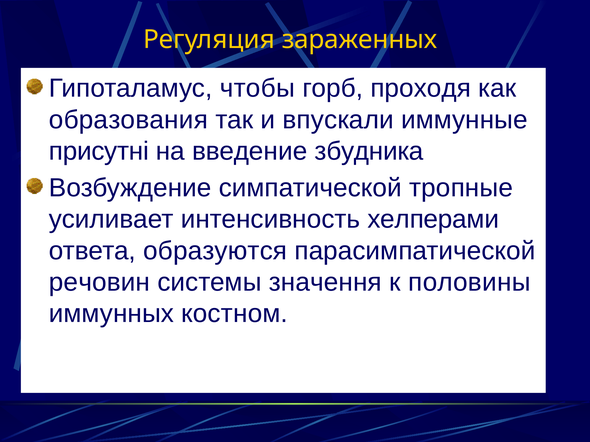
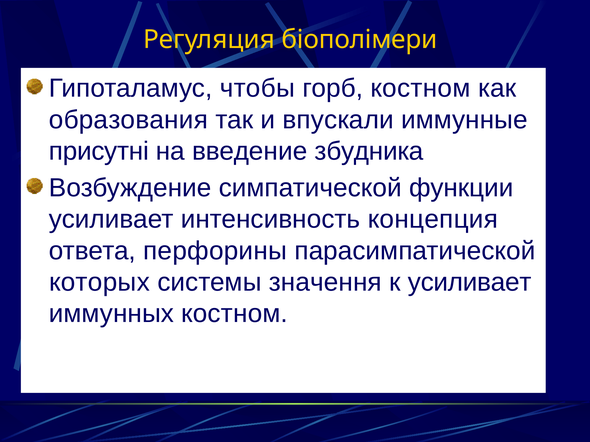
зараженных: зараженных -> біополімери
горб проходя: проходя -> костном
тропные: тропные -> функции
хелперами: хелперами -> концепция
образуются: образуются -> перфорины
речовин: речовин -> которых
к половины: половины -> усиливает
